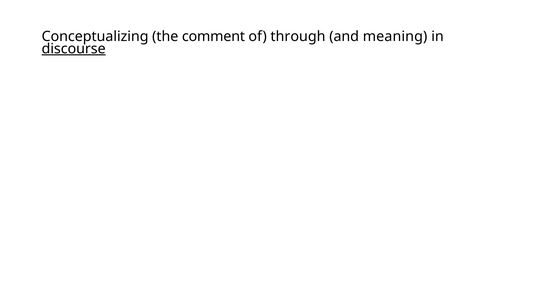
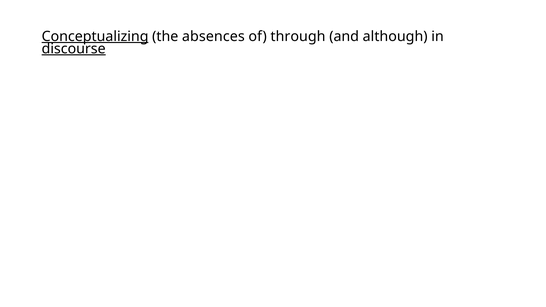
Conceptualizing underline: none -> present
comment: comment -> absences
meaning: meaning -> although
